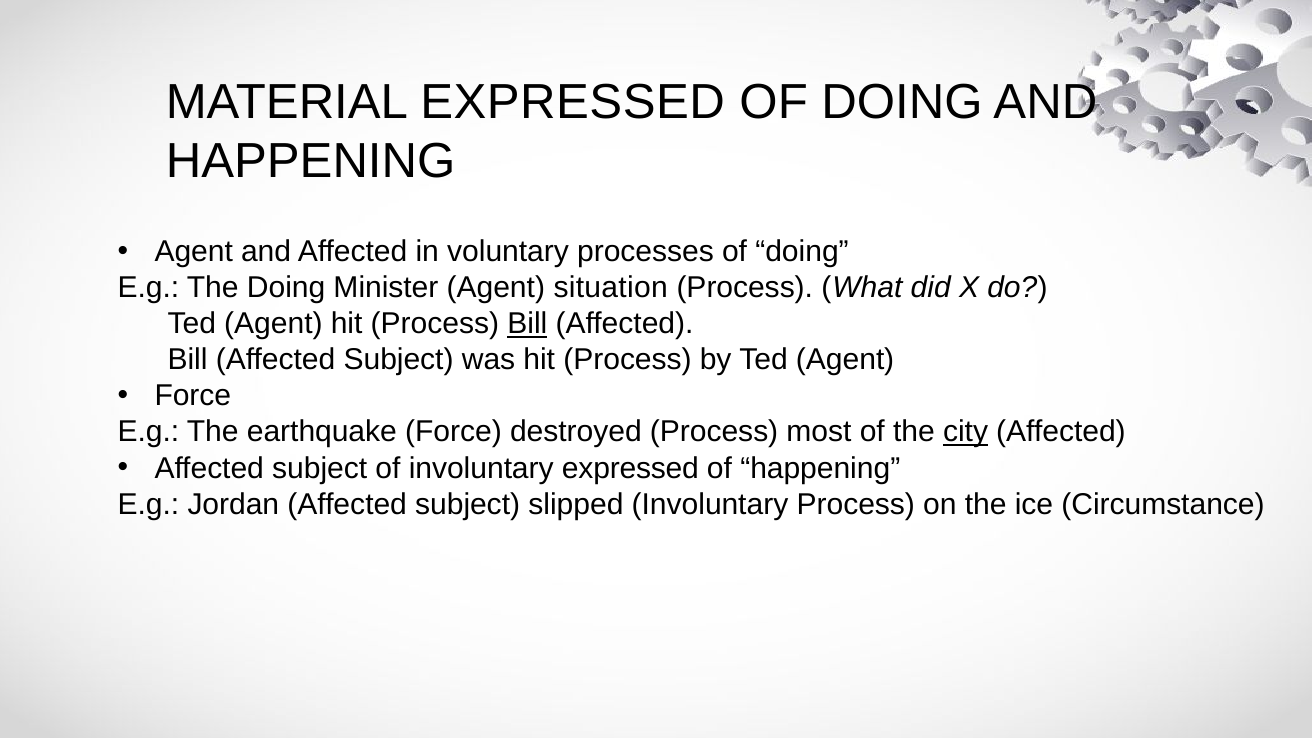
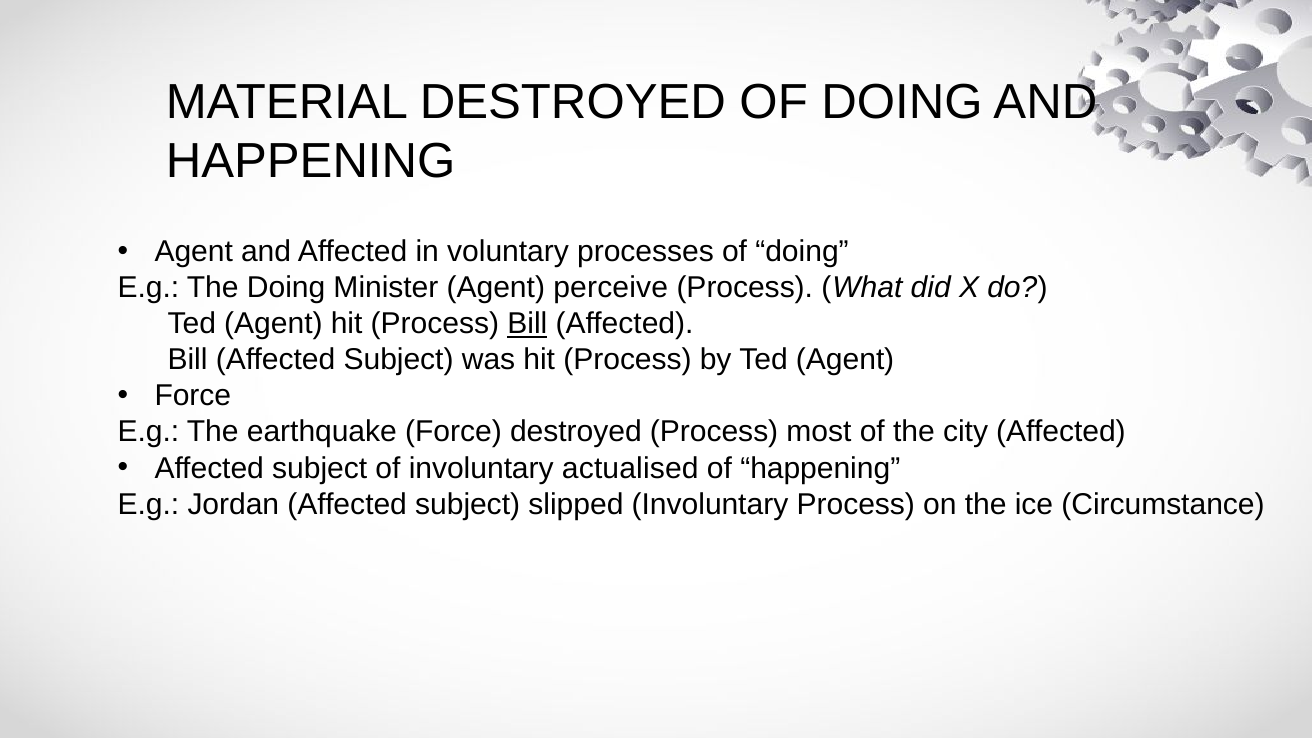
MATERIAL EXPRESSED: EXPRESSED -> DESTROYED
situation: situation -> perceive
city underline: present -> none
involuntary expressed: expressed -> actualised
